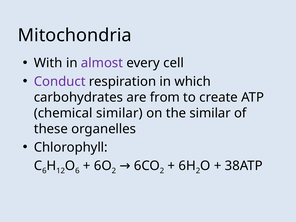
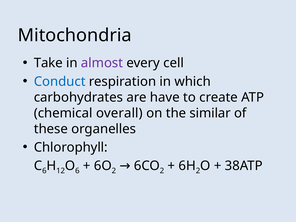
With: With -> Take
Conduct colour: purple -> blue
from: from -> have
chemical similar: similar -> overall
